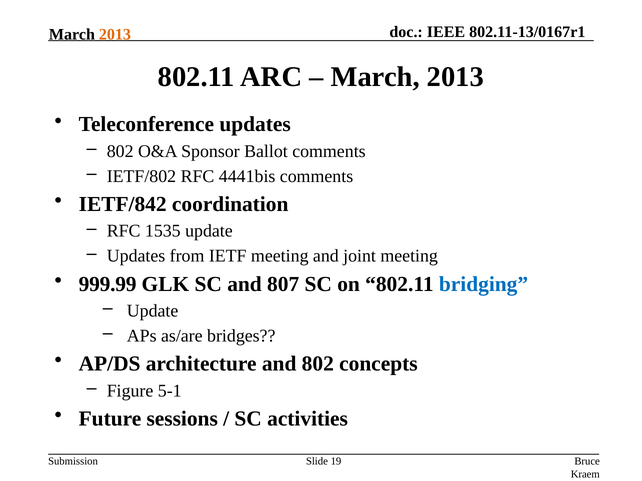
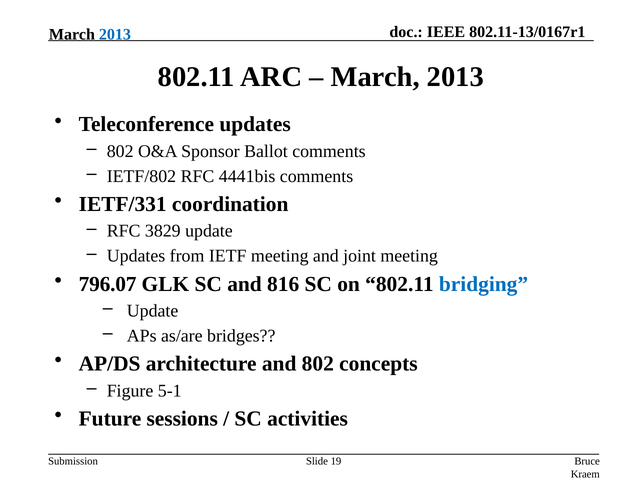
2013 at (115, 34) colour: orange -> blue
IETF/842: IETF/842 -> IETF/331
1535: 1535 -> 3829
999.99: 999.99 -> 796.07
807: 807 -> 816
